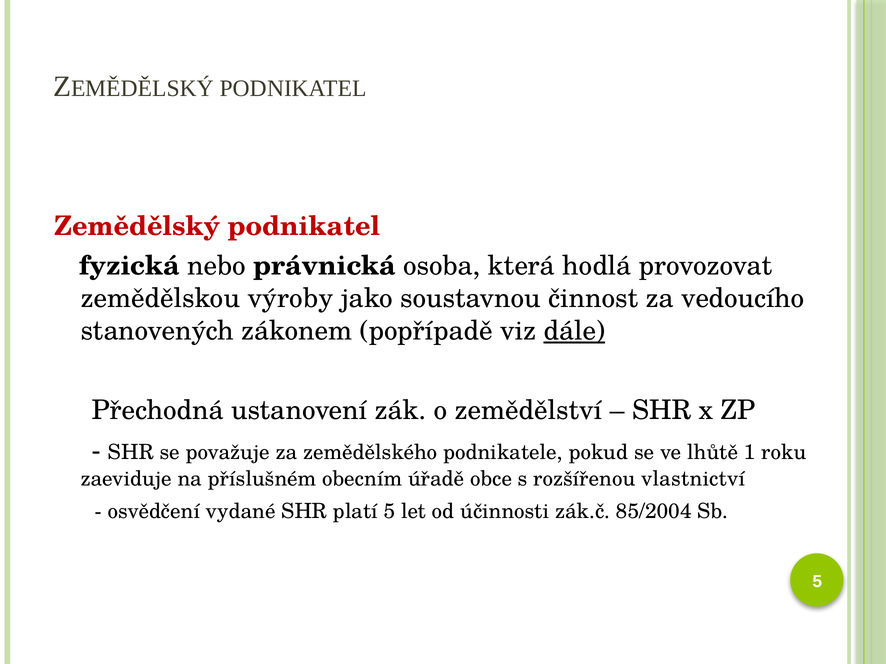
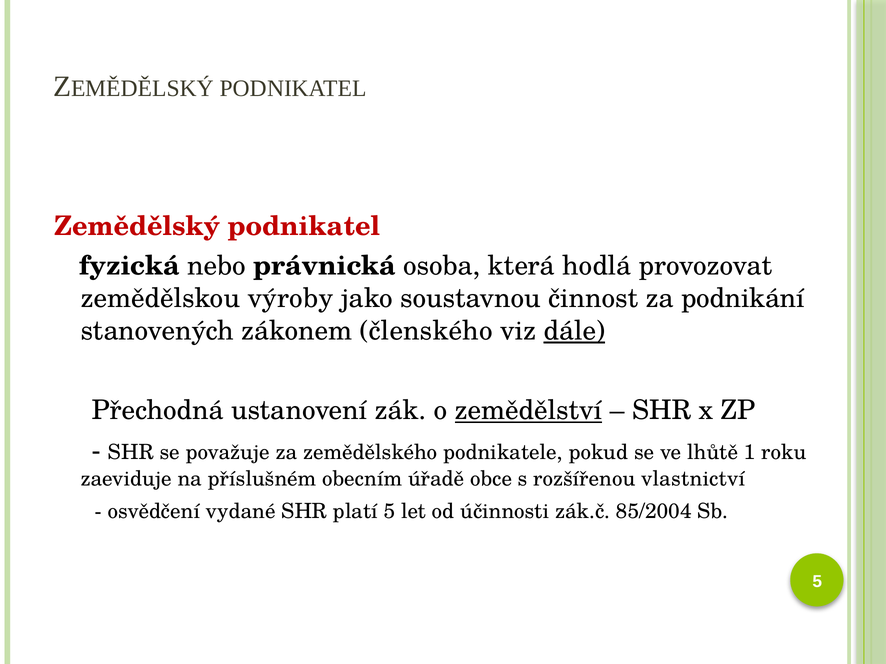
vedoucího: vedoucího -> podnikání
popřípadě: popřípadě -> členského
zemědělství underline: none -> present
